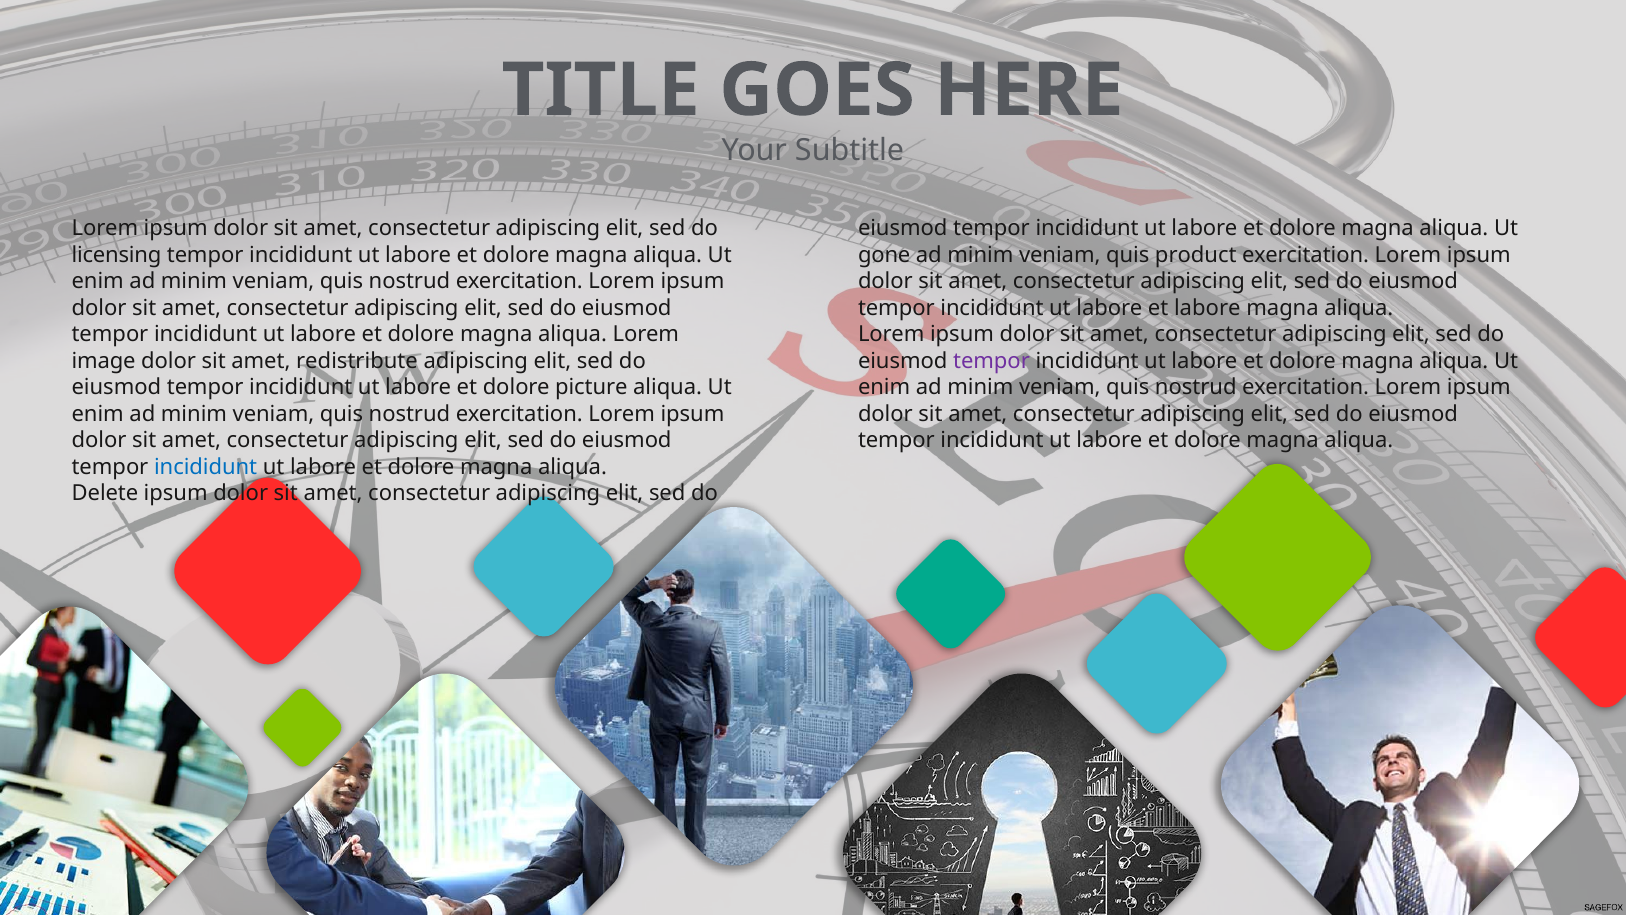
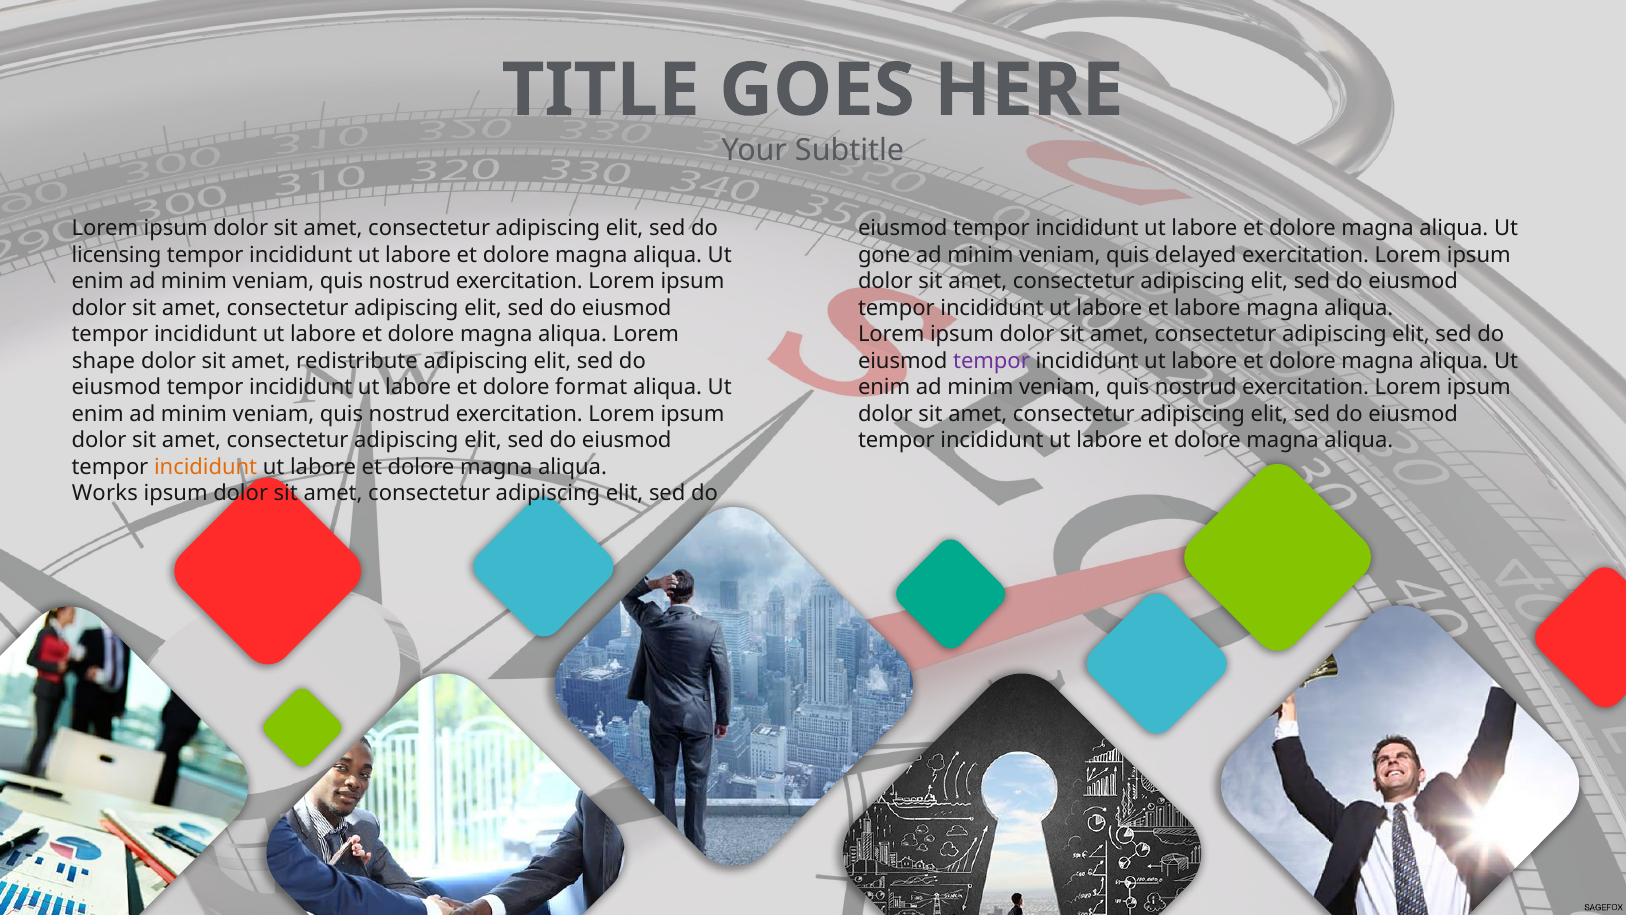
product: product -> delayed
image: image -> shape
picture: picture -> format
incididunt at (206, 467) colour: blue -> orange
Delete: Delete -> Works
